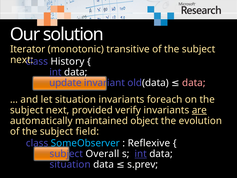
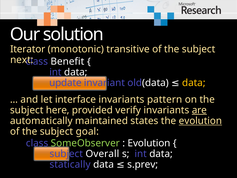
History: History -> Benefit
data at (194, 83) colour: pink -> yellow
let situation: situation -> interface
foreach: foreach -> pattern
next at (58, 110): next -> here
object: object -> states
evolution at (200, 121) underline: none -> present
field: field -> goal
SomeObserver colour: light blue -> light green
Reflexive at (149, 143): Reflexive -> Evolution
int at (141, 154) underline: present -> none
situation at (70, 164): situation -> statically
